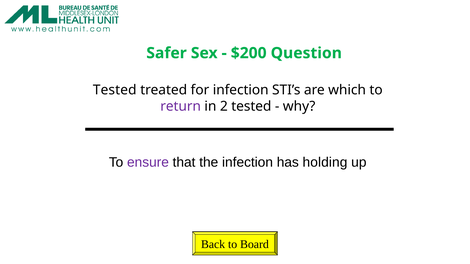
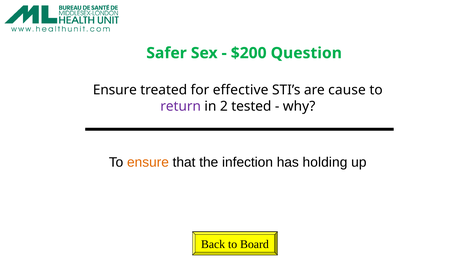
Tested at (115, 90): Tested -> Ensure
for infection: infection -> effective
which: which -> cause
ensure at (148, 163) colour: purple -> orange
